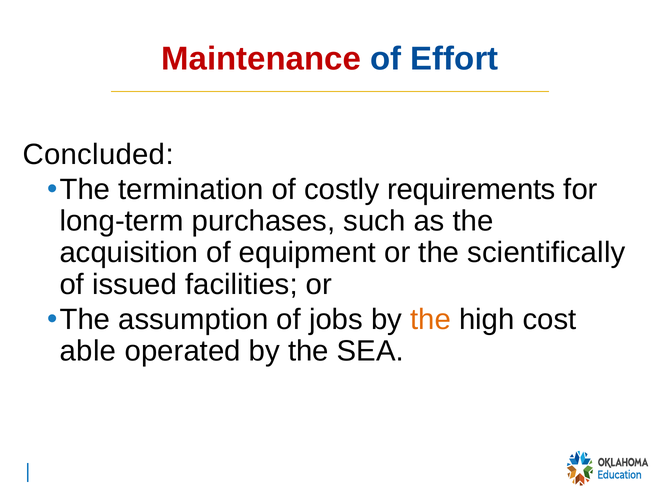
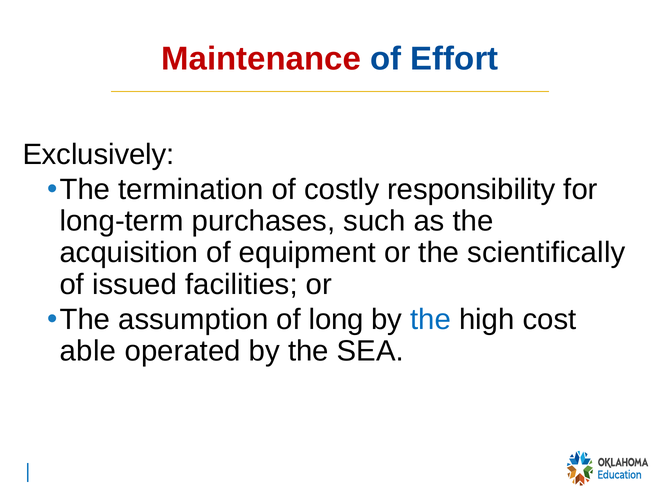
Concluded: Concluded -> Exclusively
requirements: requirements -> responsibility
jobs: jobs -> long
the at (431, 320) colour: orange -> blue
